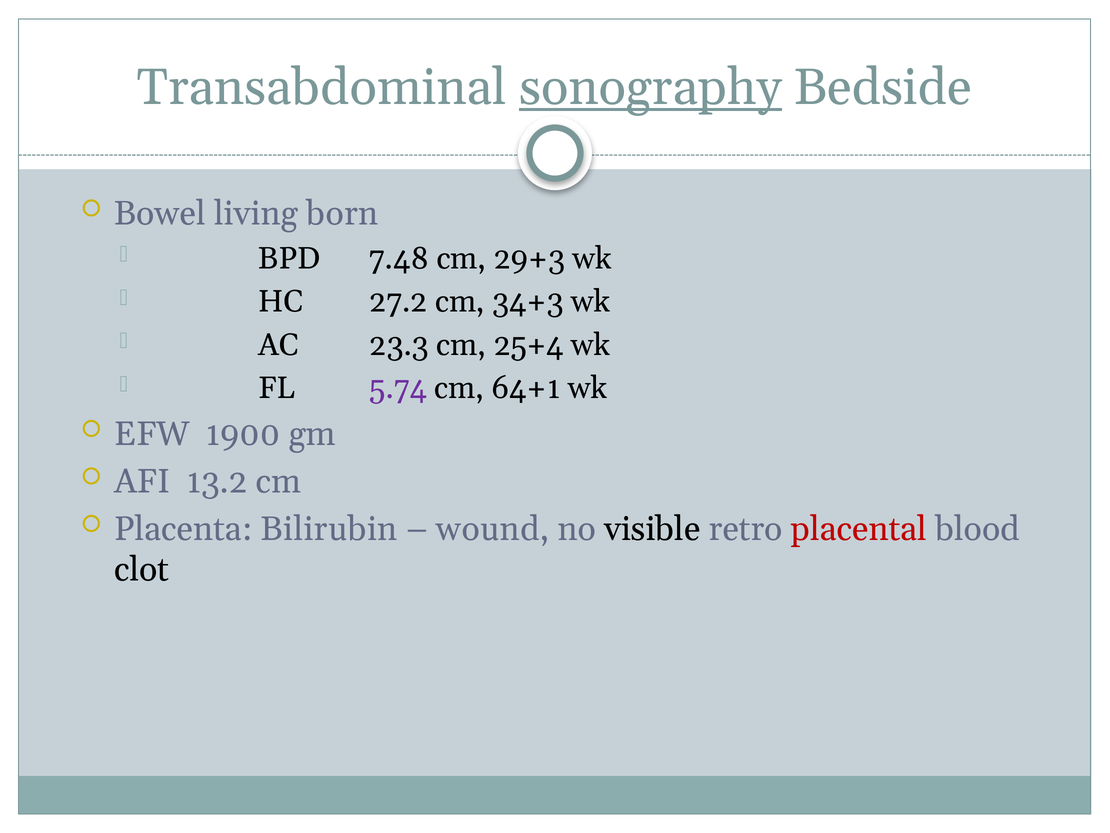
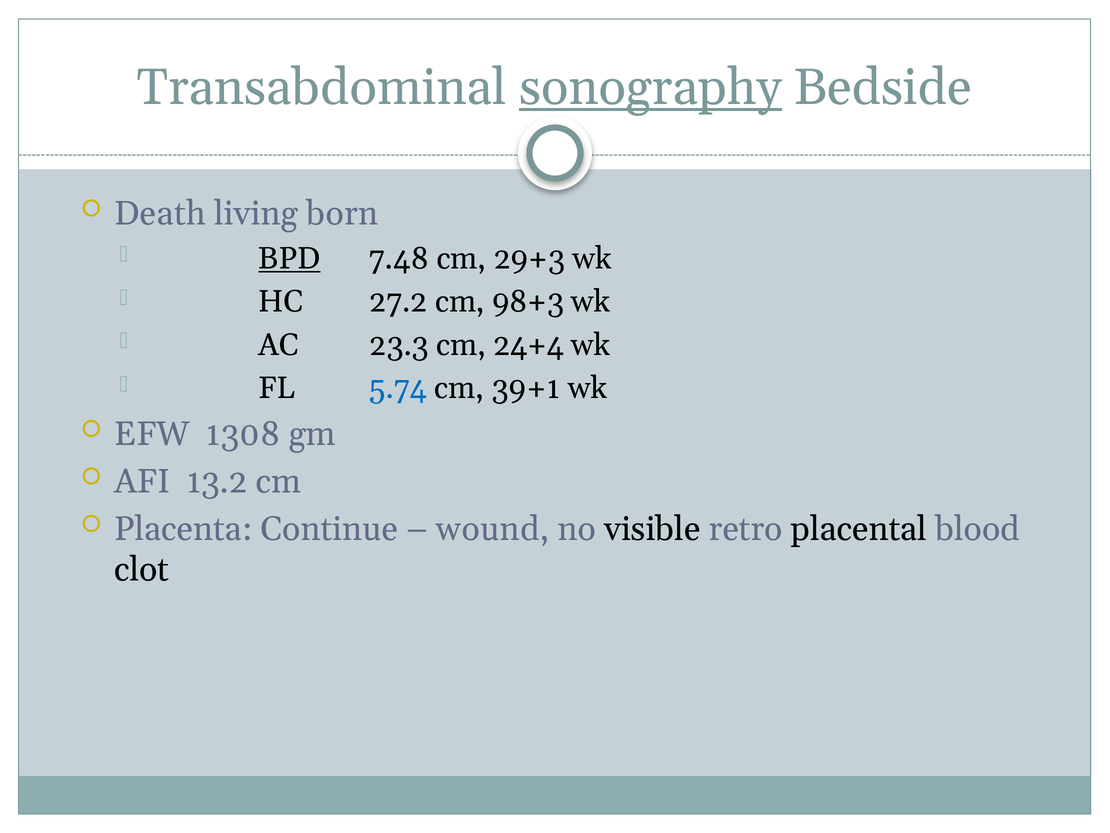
Bowel: Bowel -> Death
BPD underline: none -> present
34+3: 34+3 -> 98+3
25+4: 25+4 -> 24+4
5.74 colour: purple -> blue
64+1: 64+1 -> 39+1
1900: 1900 -> 1308
Bilirubin: Bilirubin -> Continue
placental colour: red -> black
